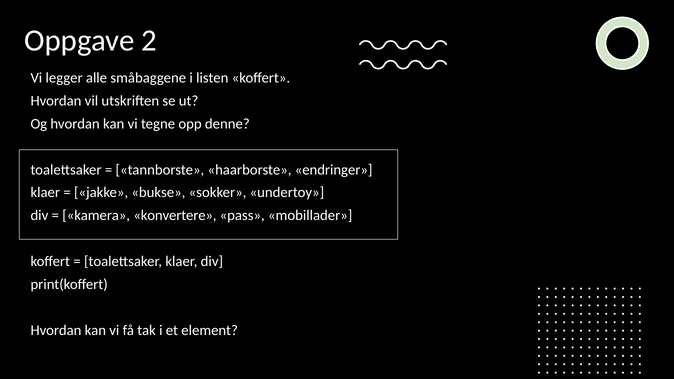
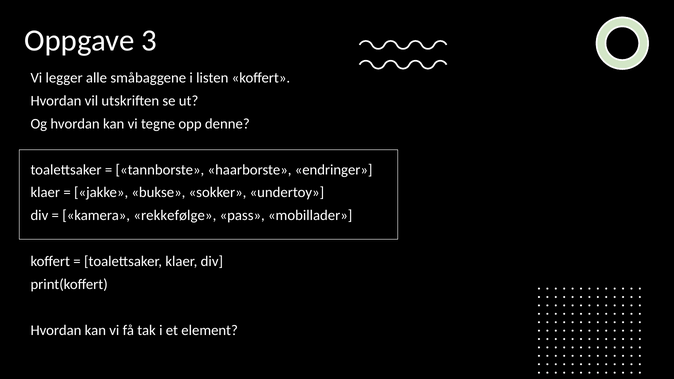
2: 2 -> 3
konvertere: konvertere -> rekkefølge
